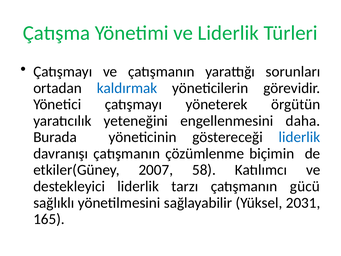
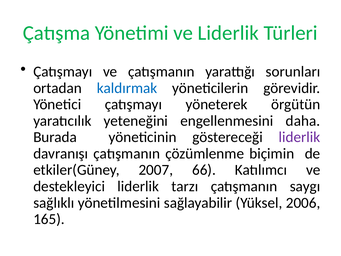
liderlik at (299, 137) colour: blue -> purple
58: 58 -> 66
gücü: gücü -> saygı
2031: 2031 -> 2006
